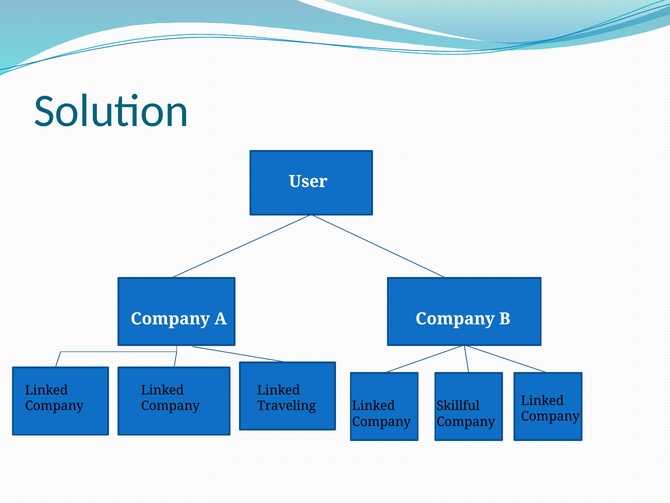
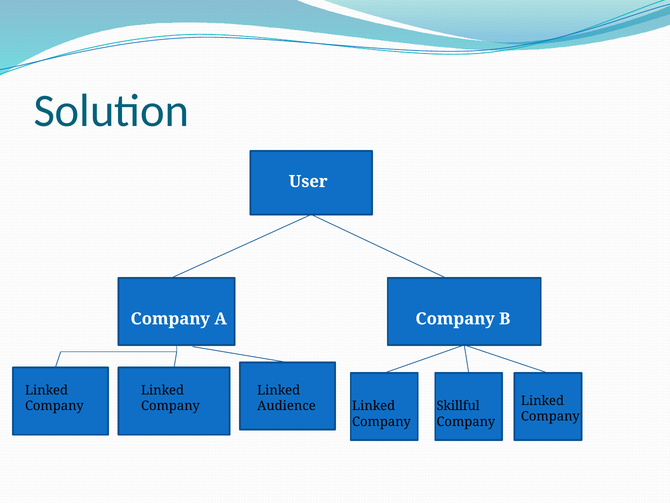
Traveling: Traveling -> Audience
